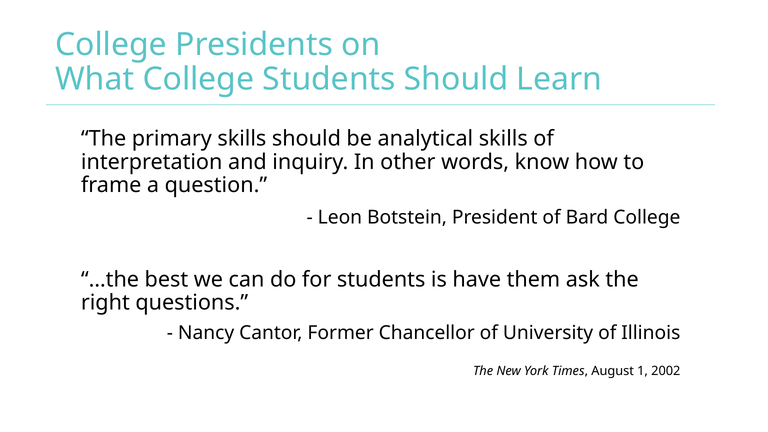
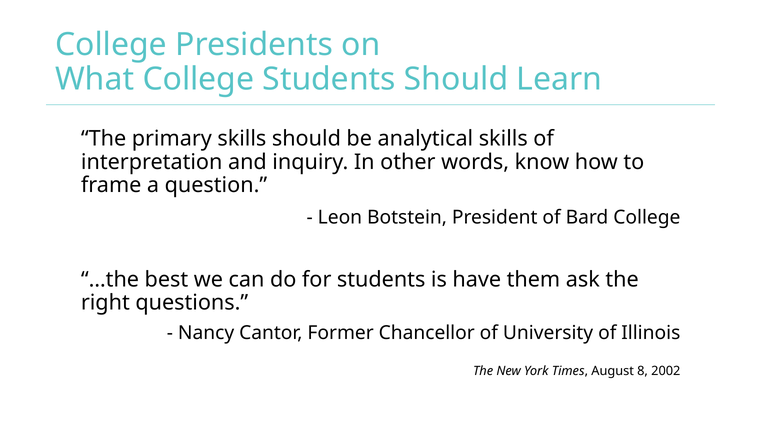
1: 1 -> 8
